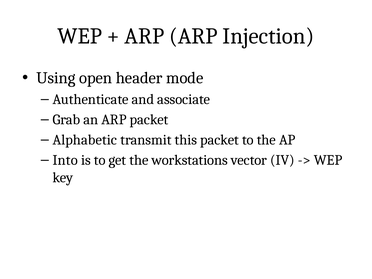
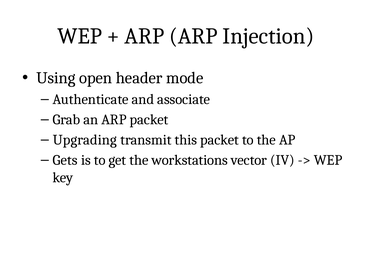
Alphabetic: Alphabetic -> Upgrading
Into: Into -> Gets
